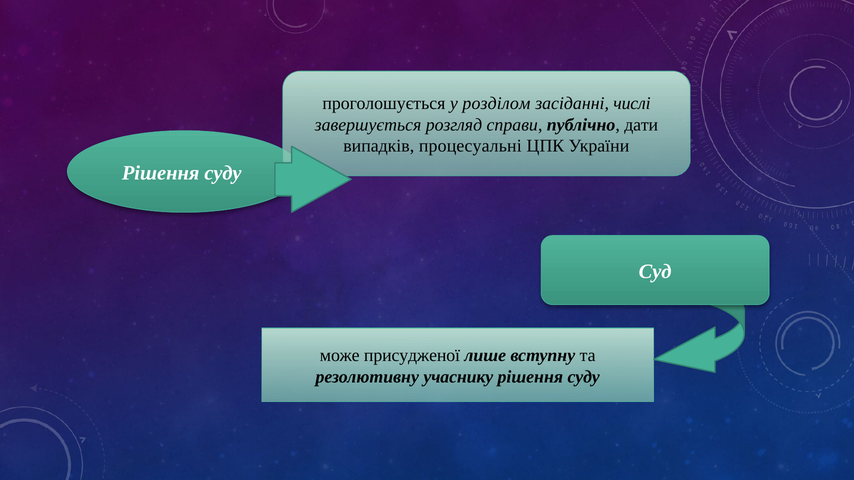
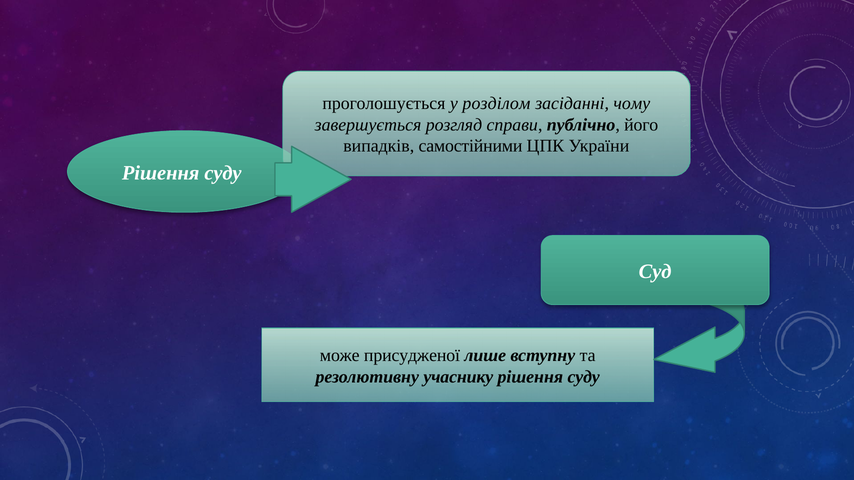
числі: числі -> чому
дати: дати -> його
процесуальні: процесуальні -> самостійними
